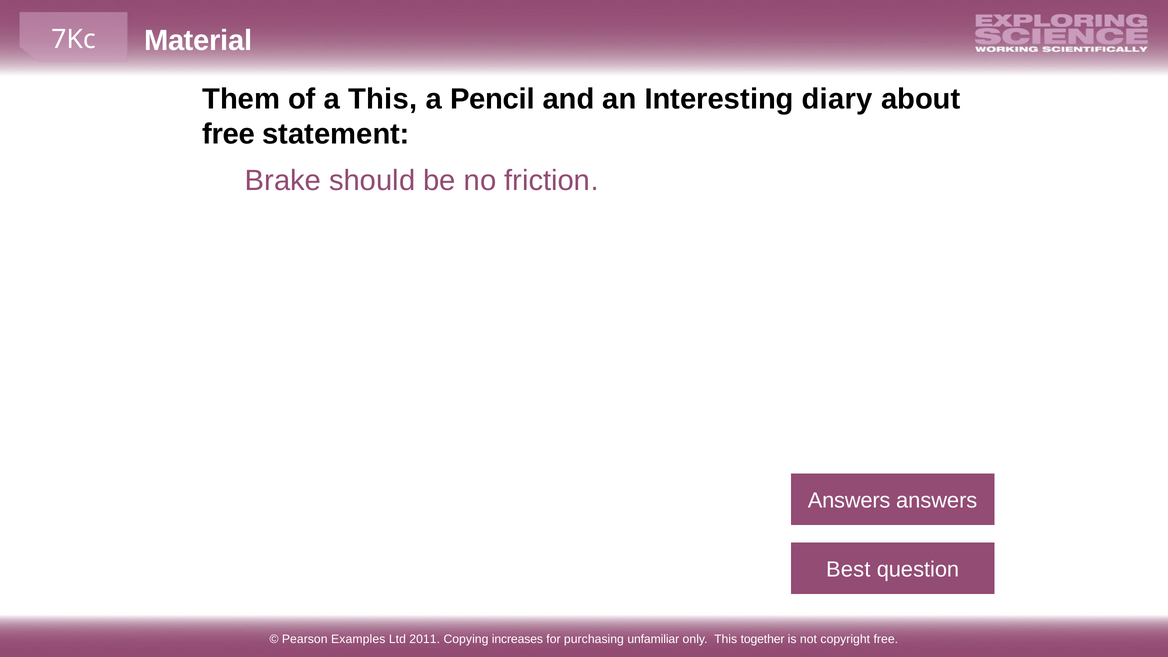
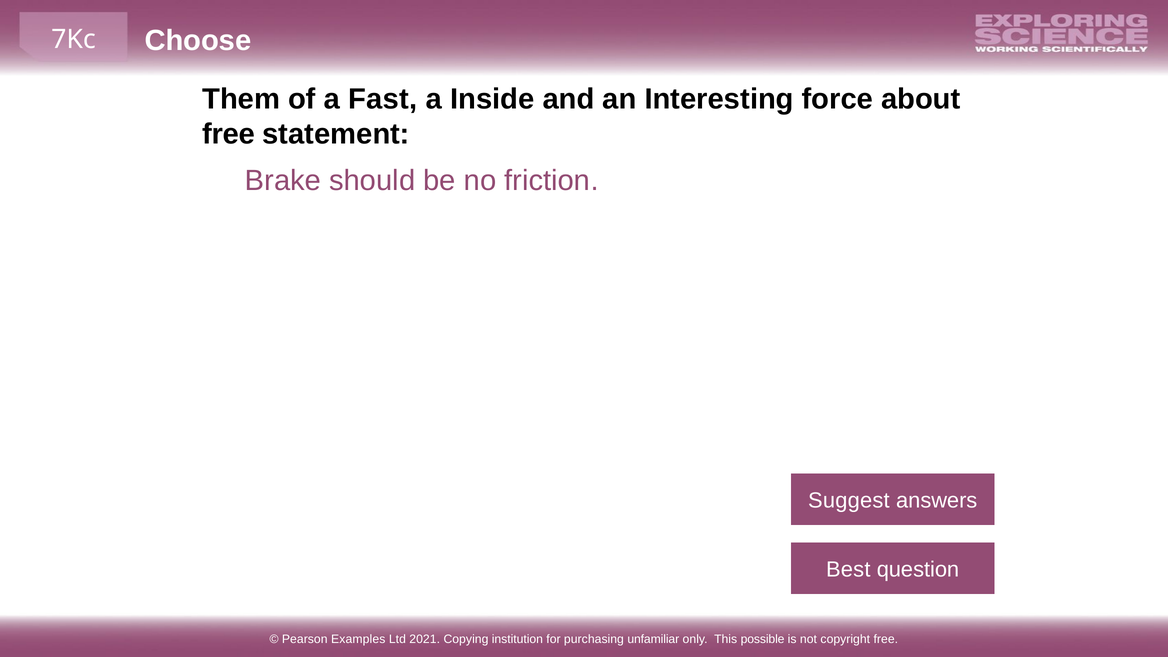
Material: Material -> Choose
a This: This -> Fast
Pencil: Pencil -> Inside
diary: diary -> force
Answers at (849, 501): Answers -> Suggest
2011: 2011 -> 2021
increases: increases -> institution
together: together -> possible
